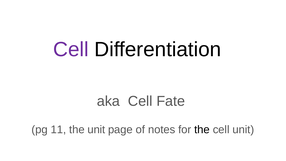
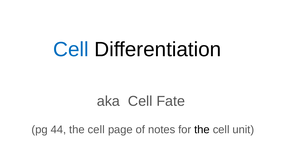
Cell at (71, 49) colour: purple -> blue
11: 11 -> 44
unit at (96, 129): unit -> cell
